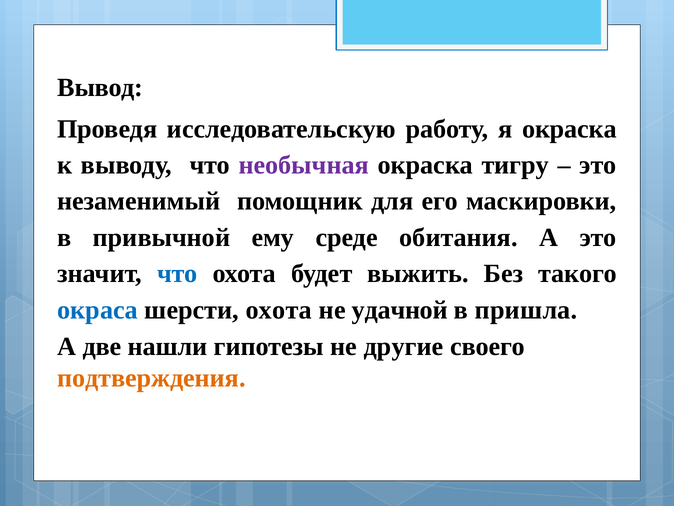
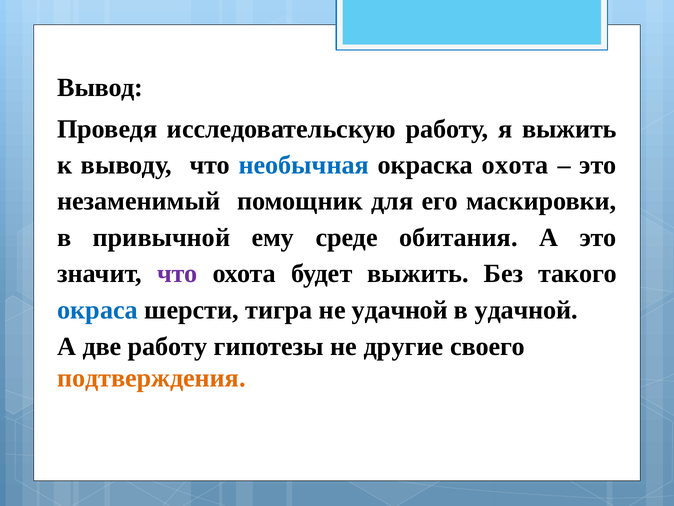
я окраска: окраска -> выжить
необычная colour: purple -> blue
окраска тигру: тигру -> охота
что at (177, 273) colour: blue -> purple
шерсти охота: охота -> тигра
в пришла: пришла -> удачной
две нашли: нашли -> работу
